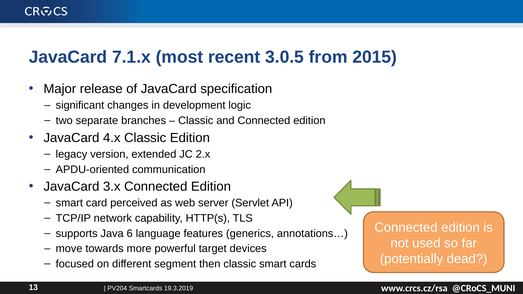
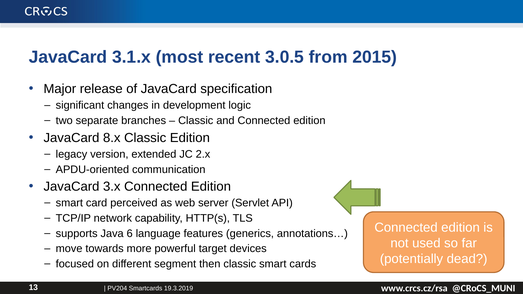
7.1.x: 7.1.x -> 3.1.x
4.x: 4.x -> 8.x
